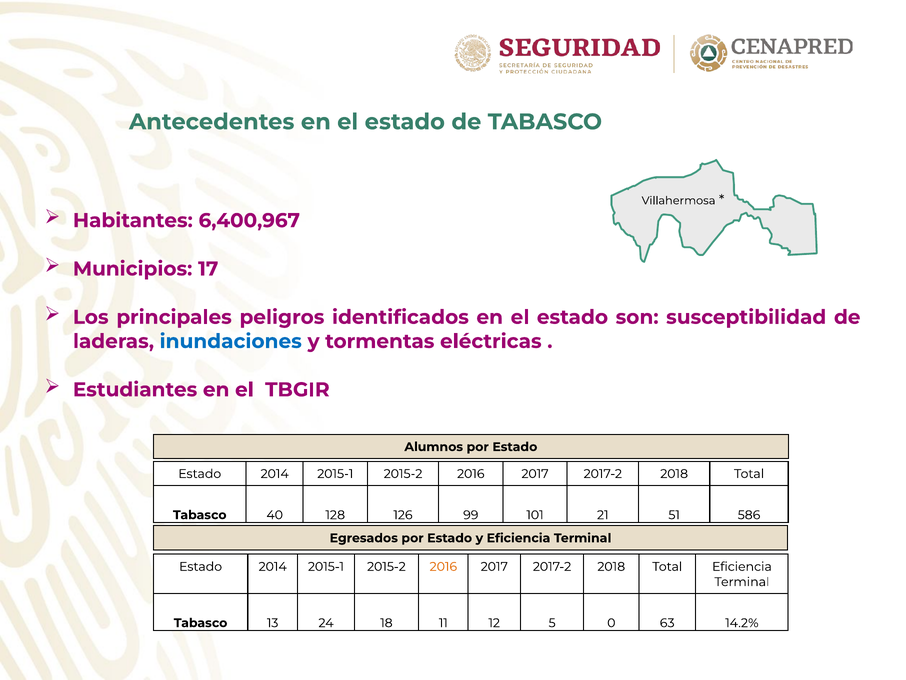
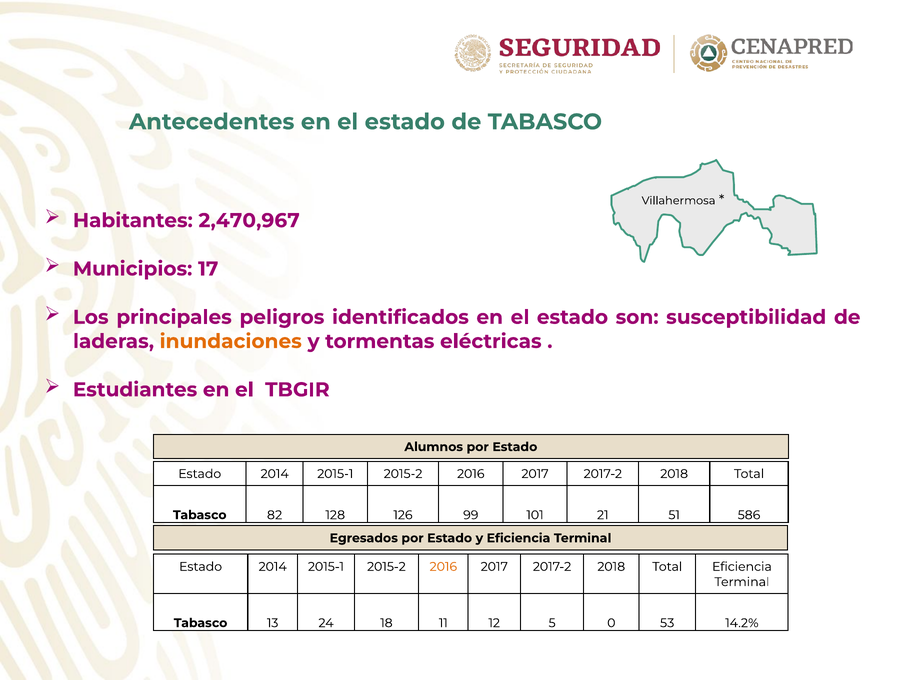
6,400,967: 6,400,967 -> 2,470,967
inundaciones colour: blue -> orange
40: 40 -> 82
63: 63 -> 53
